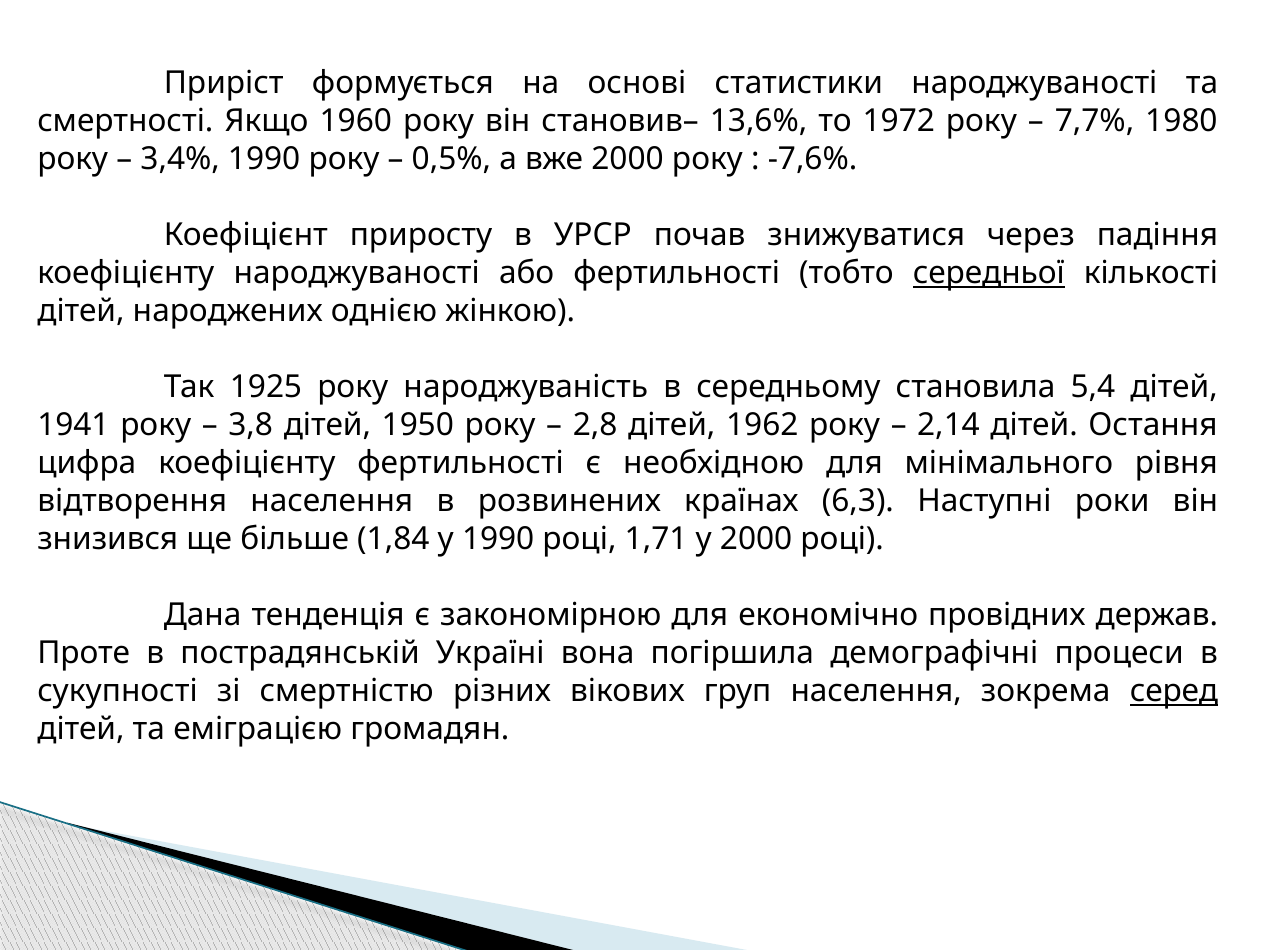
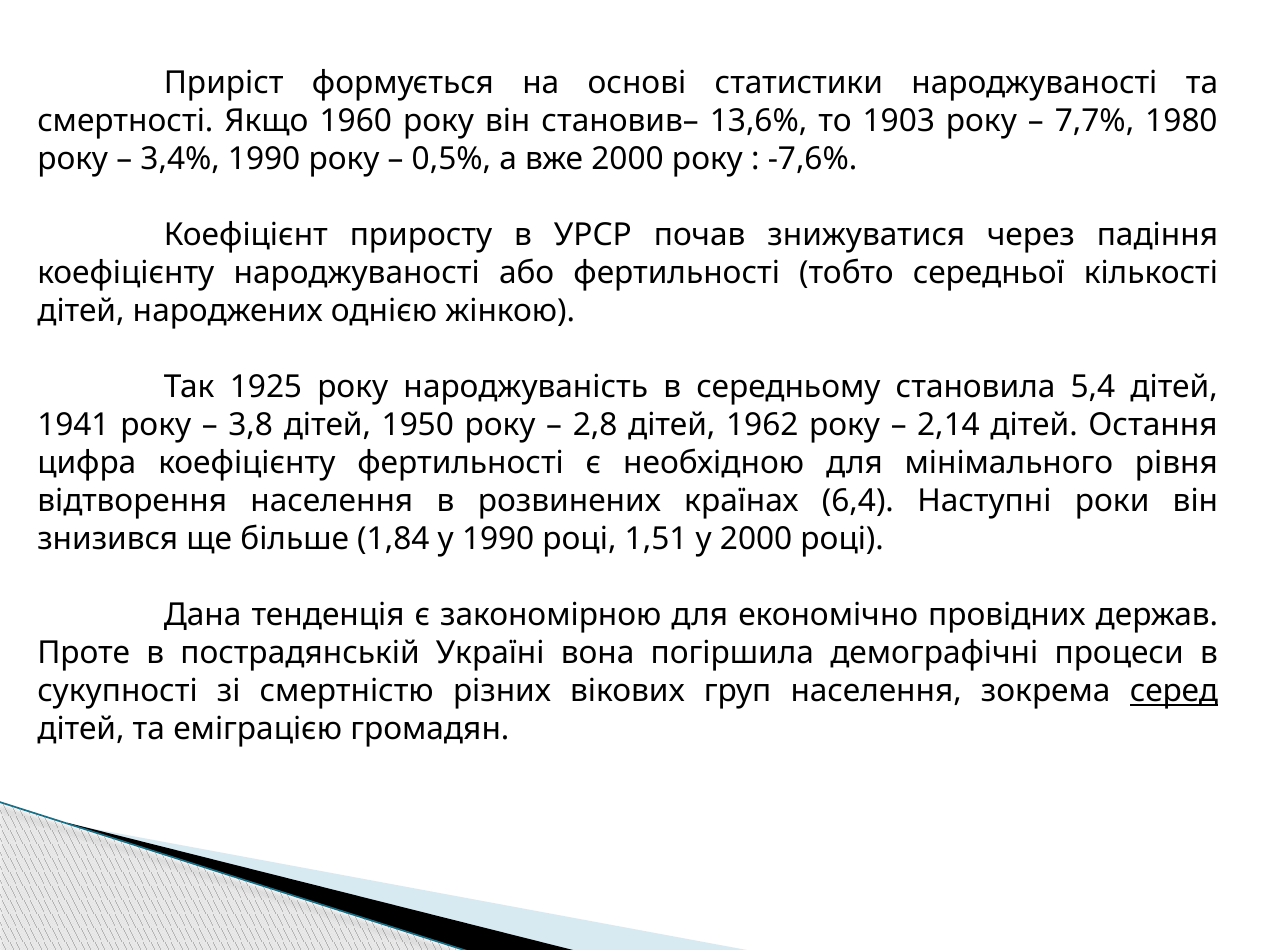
1972: 1972 -> 1903
середньої underline: present -> none
6,3: 6,3 -> 6,4
1,71: 1,71 -> 1,51
